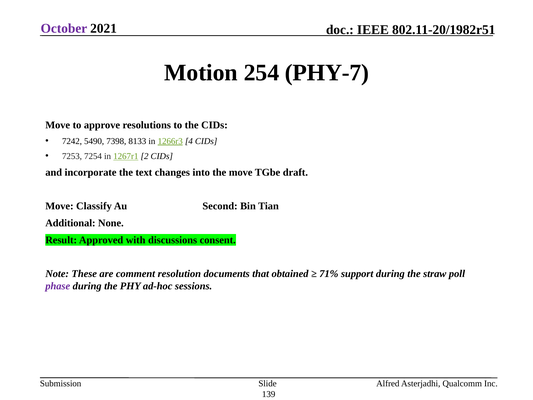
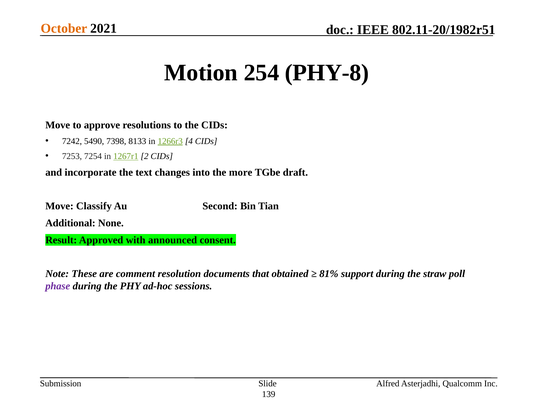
October colour: purple -> orange
PHY-7: PHY-7 -> PHY-8
the move: move -> more
discussions: discussions -> announced
71%: 71% -> 81%
